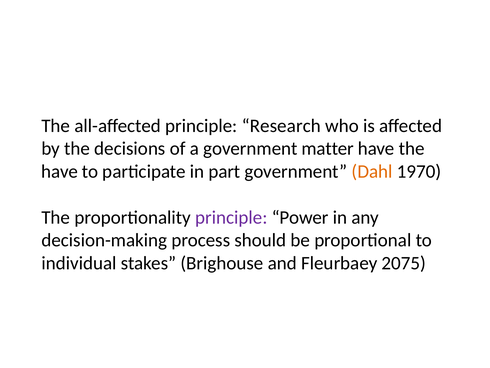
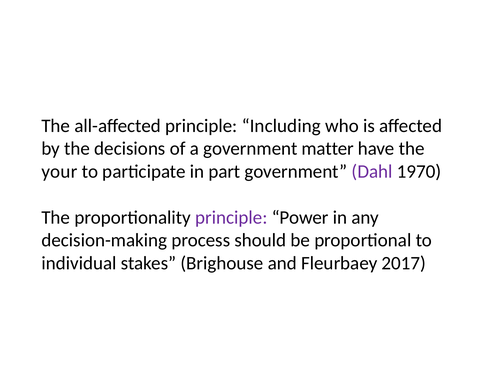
Research: Research -> Including
have at (60, 171): have -> your
Dahl colour: orange -> purple
2075: 2075 -> 2017
